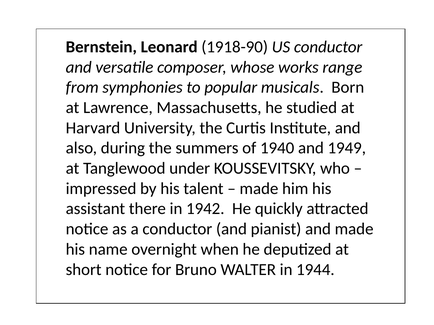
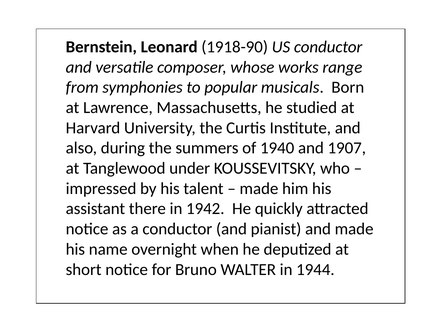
1949: 1949 -> 1907
